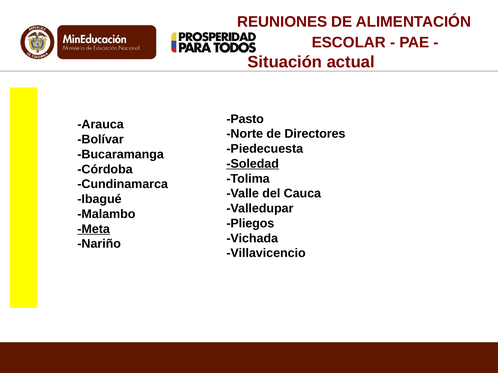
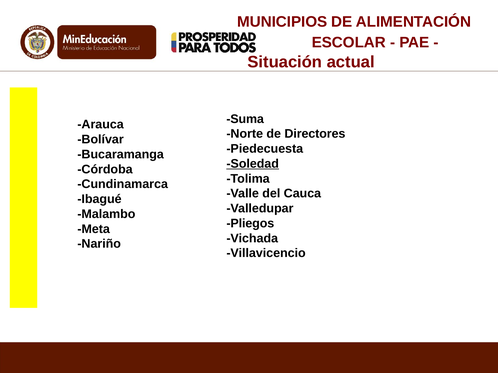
REUNIONES: REUNIONES -> MUNICIPIOS
Pasto: Pasto -> Suma
Meta underline: present -> none
